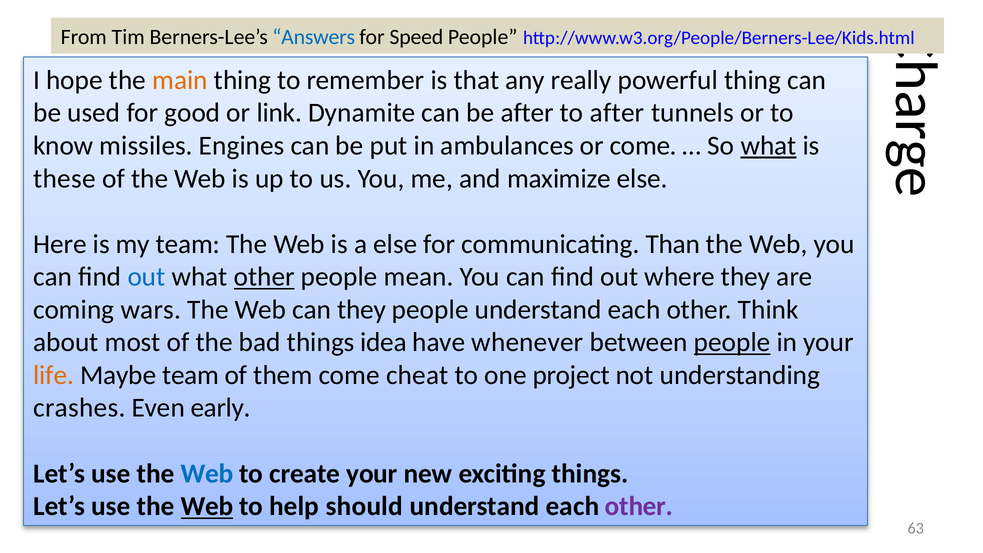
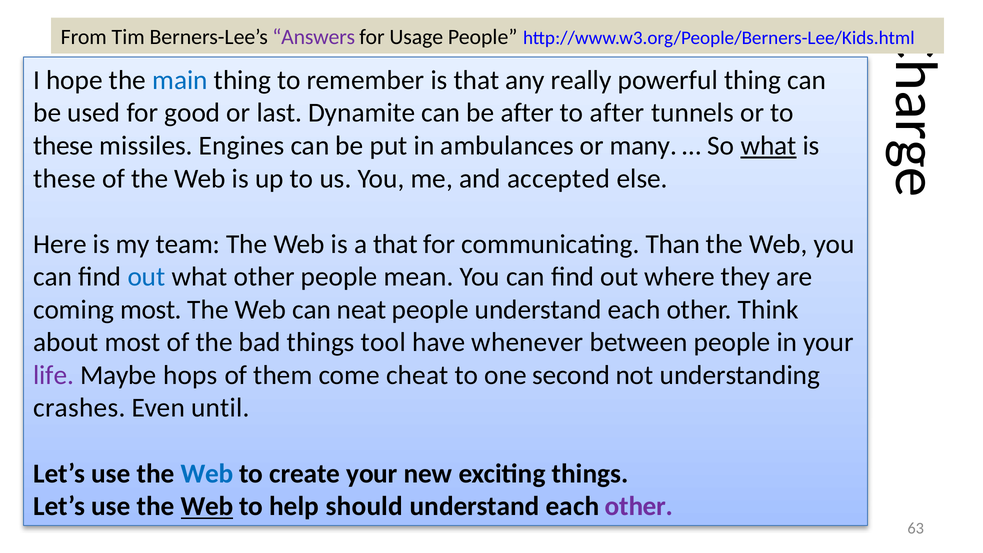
Answers colour: blue -> purple
Speed: Speed -> Usage
main colour: orange -> blue
link: link -> last
know at (63, 146): know -> these
or come: come -> many
maximize: maximize -> accepted
a else: else -> that
other at (264, 277) underline: present -> none
coming wars: wars -> most
can they: they -> neat
idea: idea -> tool
people at (732, 342) underline: present -> none
life colour: orange -> purple
Maybe team: team -> hops
project: project -> second
early: early -> until
